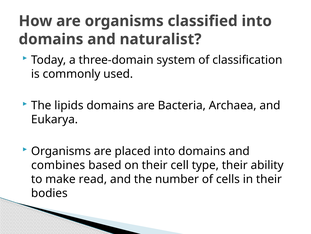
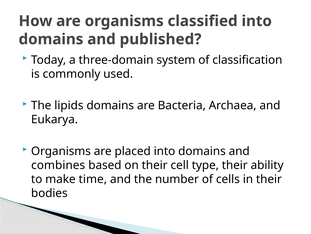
naturalist: naturalist -> published
read: read -> time
